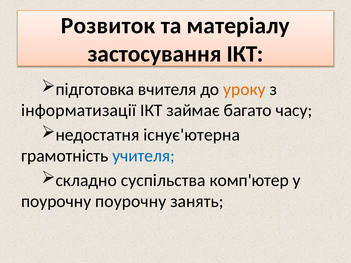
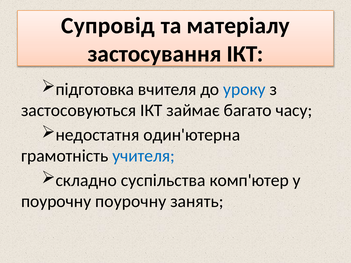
Розвиток: Розвиток -> Супровід
уроку colour: orange -> blue
інформатизації: інформатизації -> застосовуються
існує'ютерна: існує'ютерна -> один'ютерна
